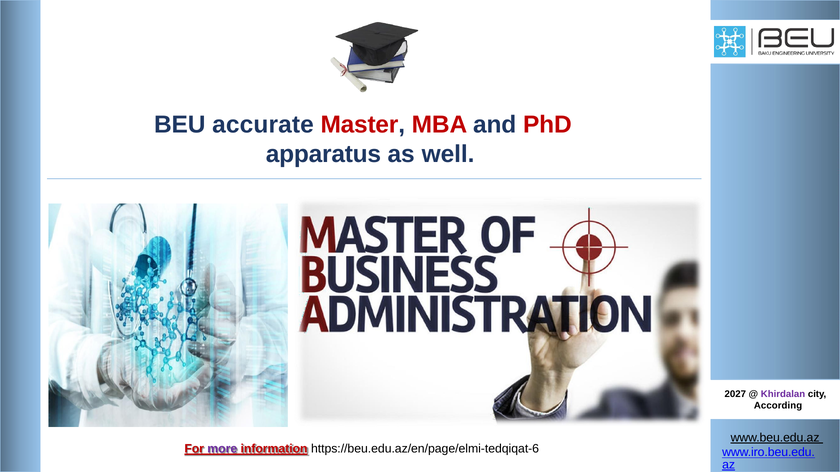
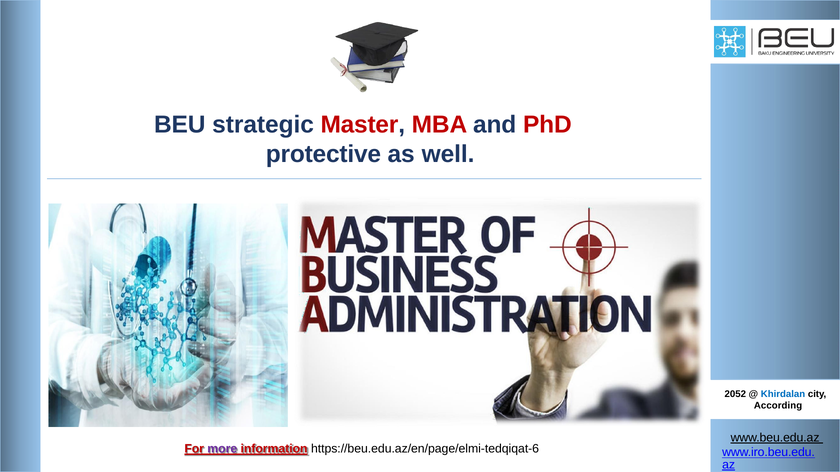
accurate: accurate -> strategic
apparatus: apparatus -> protective
2027: 2027 -> 2052
Khirdalan colour: purple -> blue
